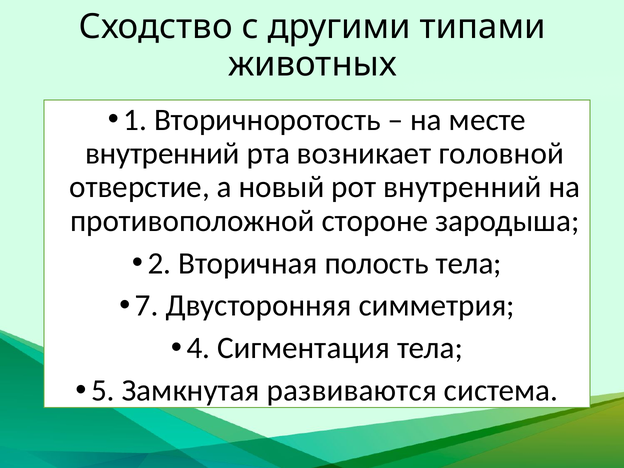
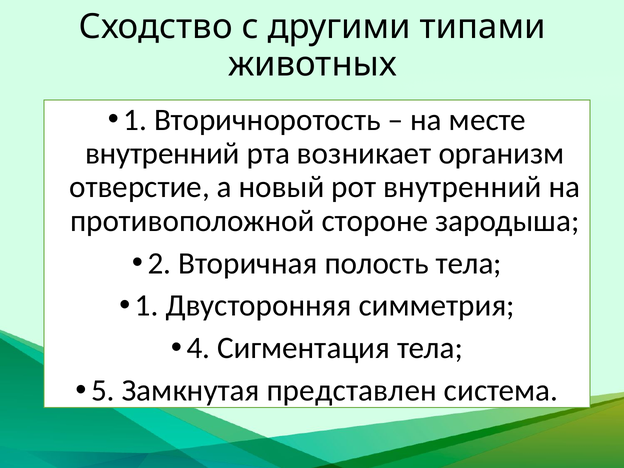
головной: головной -> организм
7 at (147, 306): 7 -> 1
развиваются: развиваются -> представлен
